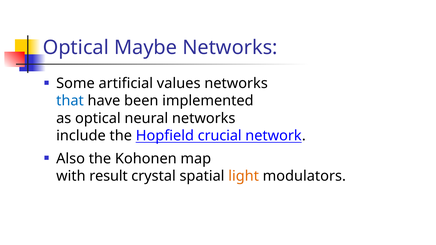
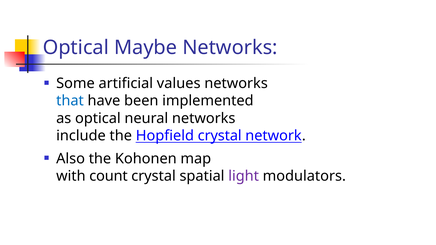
Hopfield crucial: crucial -> crystal
result: result -> count
light colour: orange -> purple
